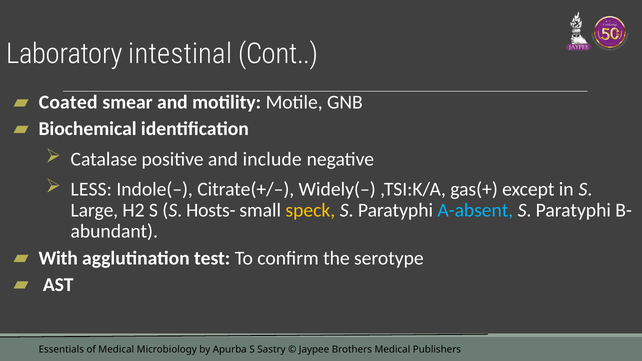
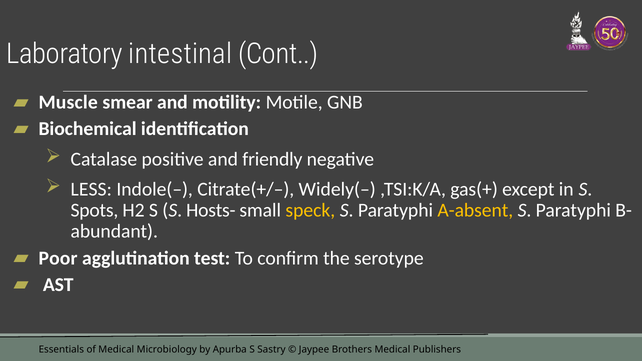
Coated: Coated -> Muscle
include: include -> friendly
Large: Large -> Spots
A-absent colour: light blue -> yellow
With: With -> Poor
